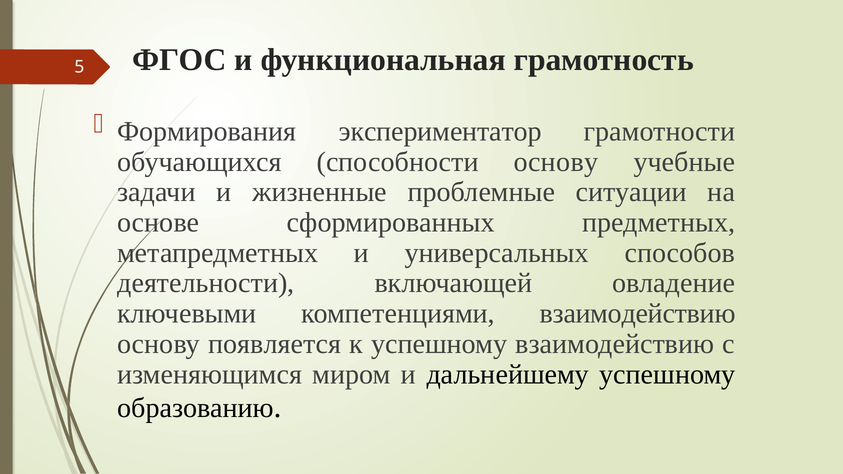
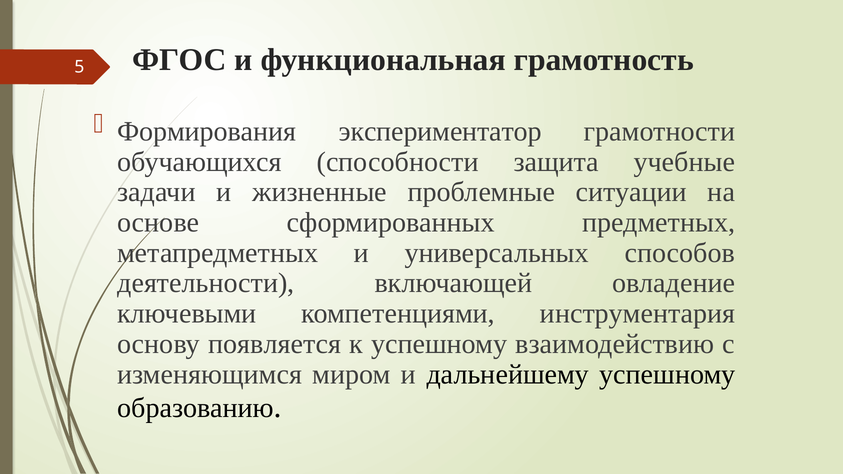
способности основу: основу -> защита
компетенциями взаимодействию: взаимодействию -> инструментария
